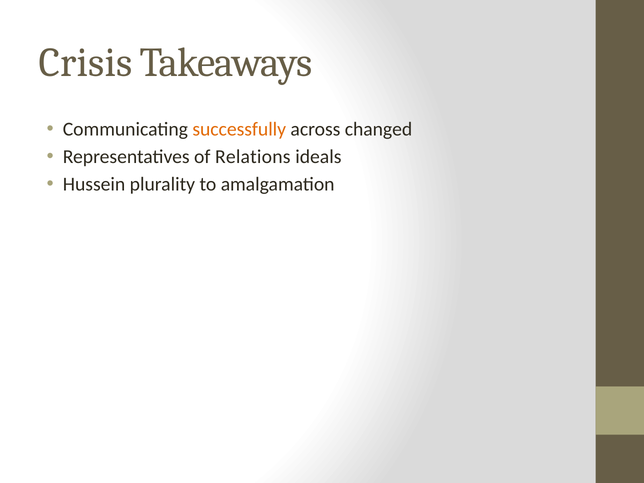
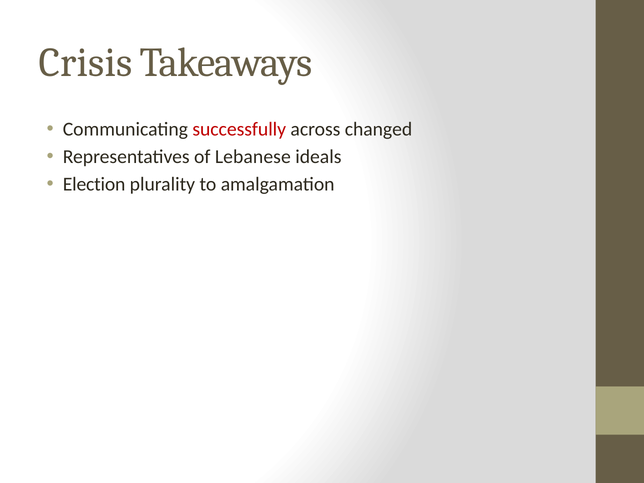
successfully colour: orange -> red
Relations: Relations -> Lebanese
Hussein: Hussein -> Election
